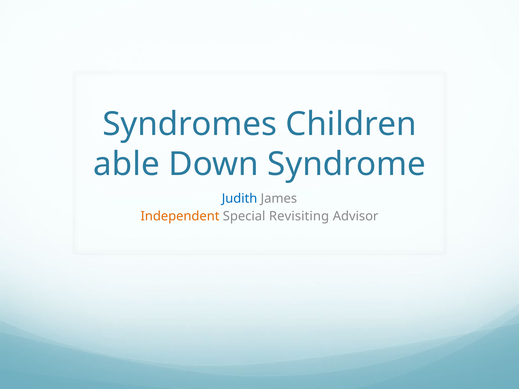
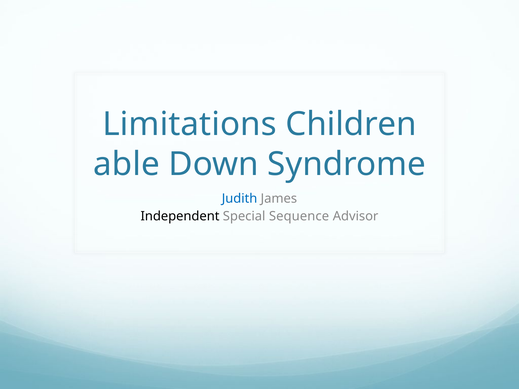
Syndromes: Syndromes -> Limitations
Independent colour: orange -> black
Revisiting: Revisiting -> Sequence
